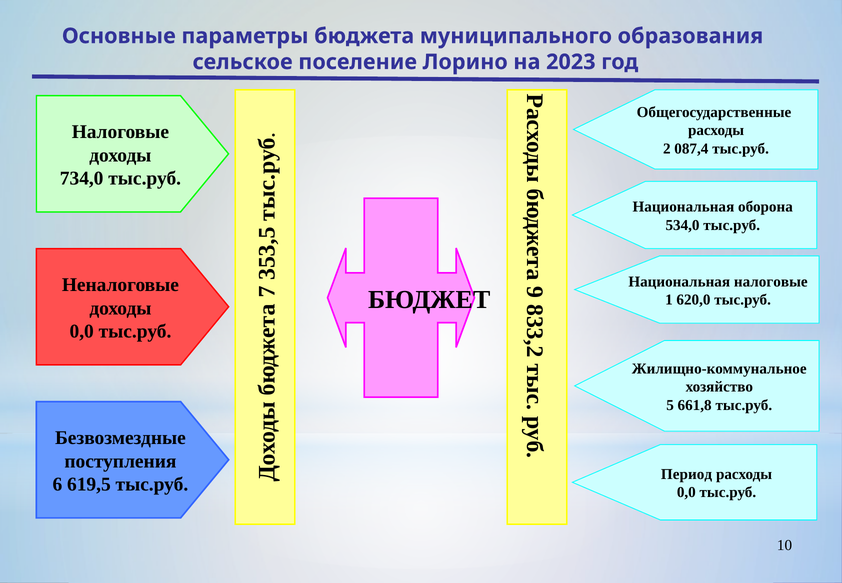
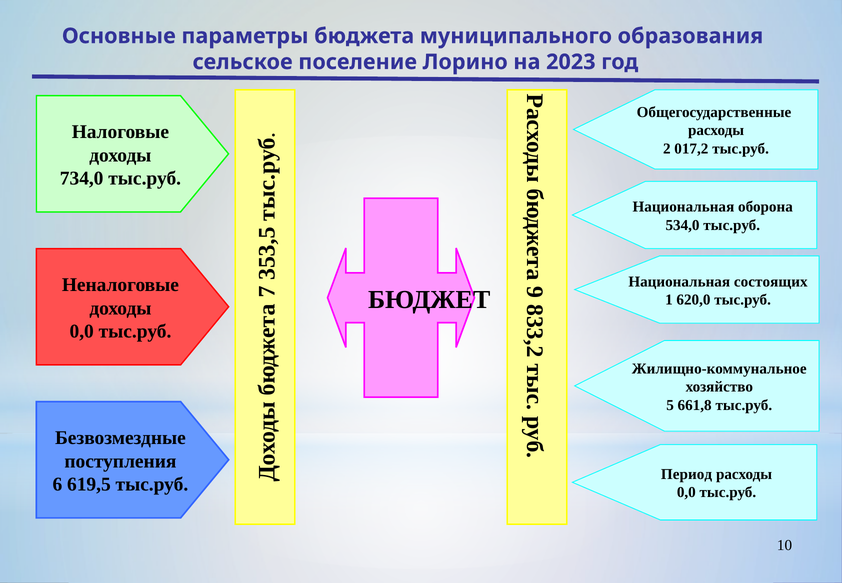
087,4: 087,4 -> 017,2
Национальная налоговые: налоговые -> состоящих
